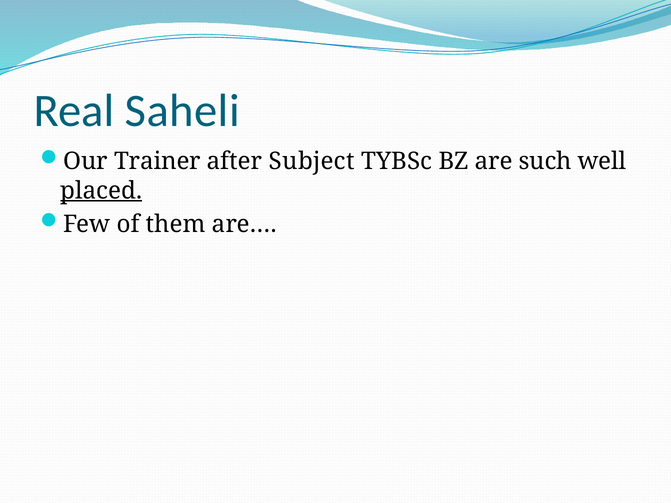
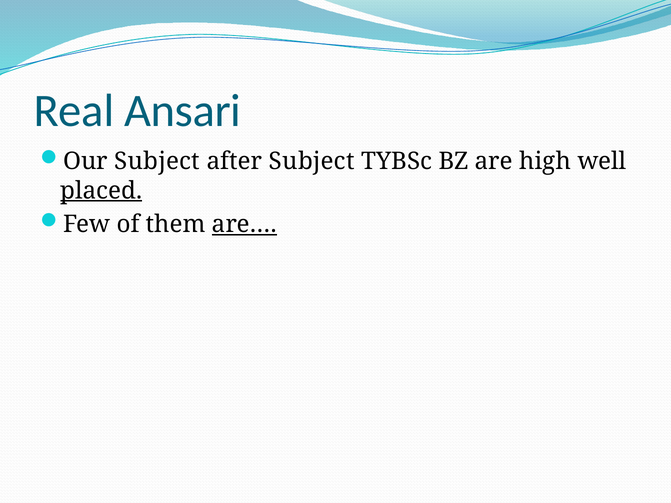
Saheli: Saheli -> Ansari
Our Trainer: Trainer -> Subject
such: such -> high
are… underline: none -> present
